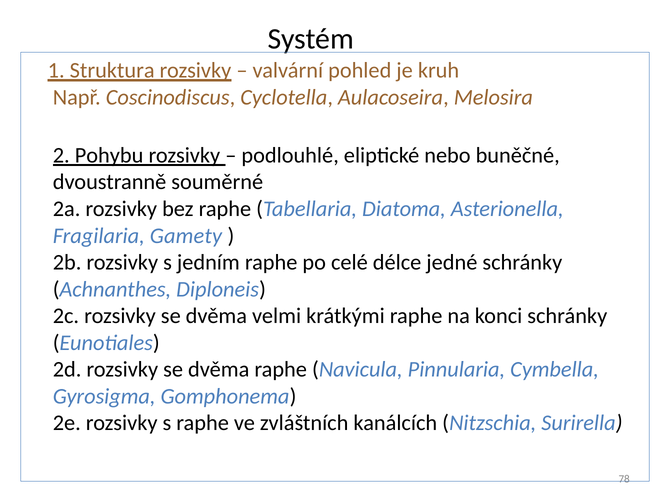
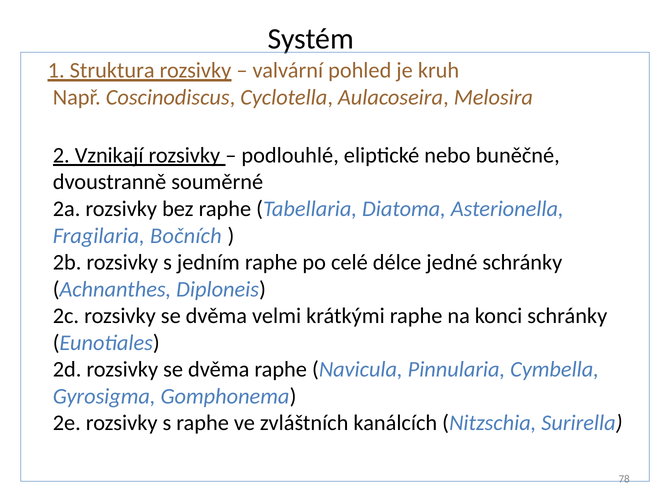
Pohybu: Pohybu -> Vznikají
Gamety: Gamety -> Bočních
